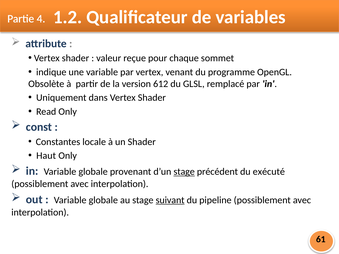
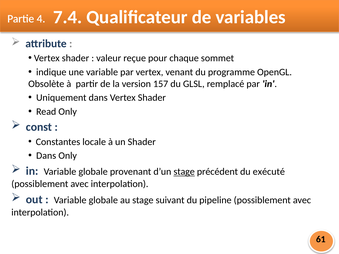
1.2: 1.2 -> 7.4
612: 612 -> 157
Haut at (46, 156): Haut -> Dans
suivant underline: present -> none
